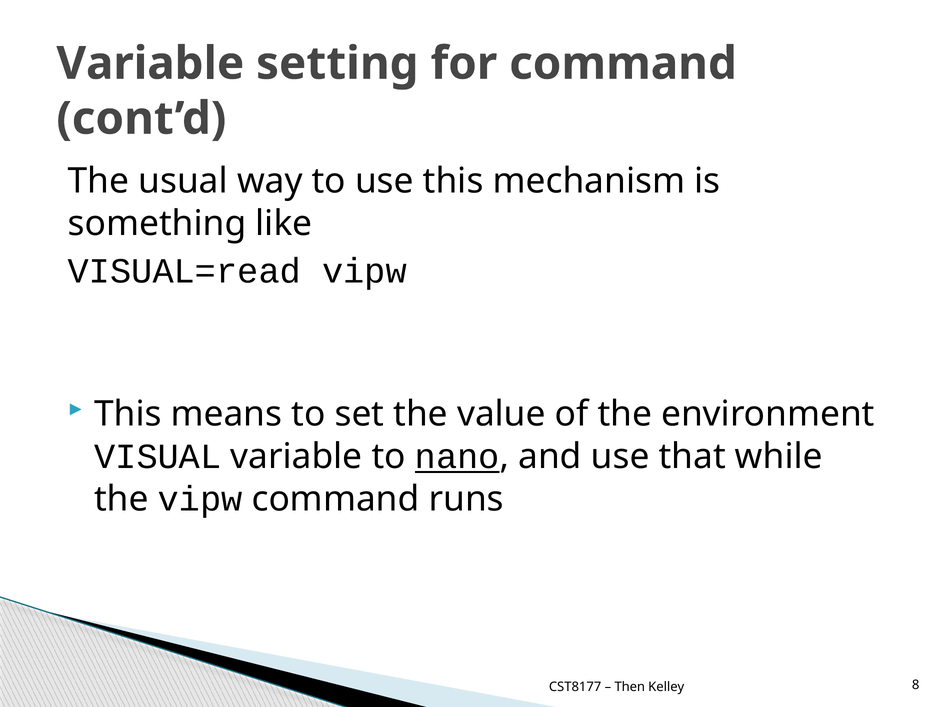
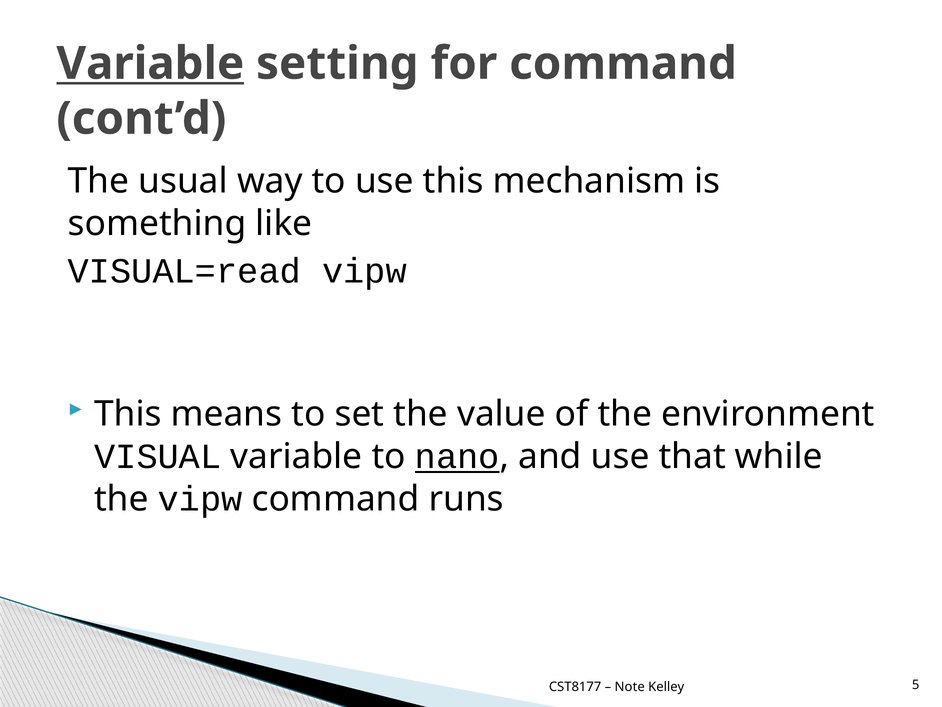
Variable at (150, 64) underline: none -> present
Then: Then -> Note
8: 8 -> 5
